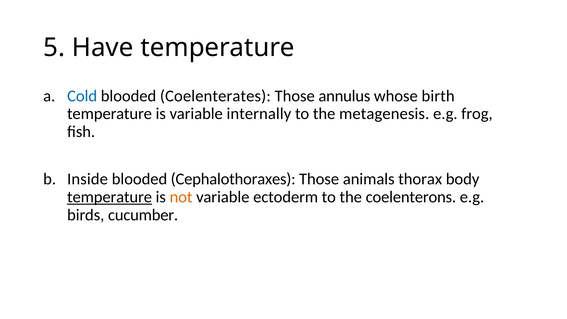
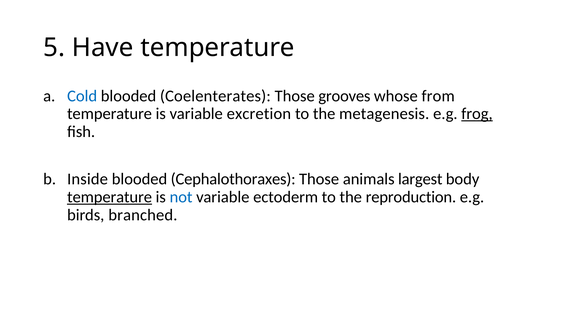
annulus: annulus -> grooves
birth: birth -> from
internally: internally -> excretion
frog underline: none -> present
thorax: thorax -> largest
not colour: orange -> blue
coelenterons: coelenterons -> reproduction
cucumber: cucumber -> branched
